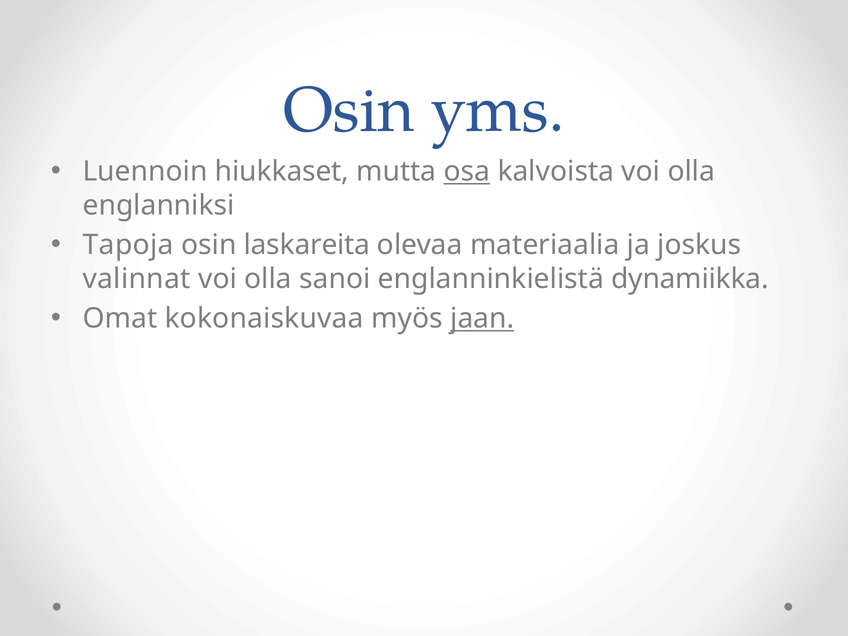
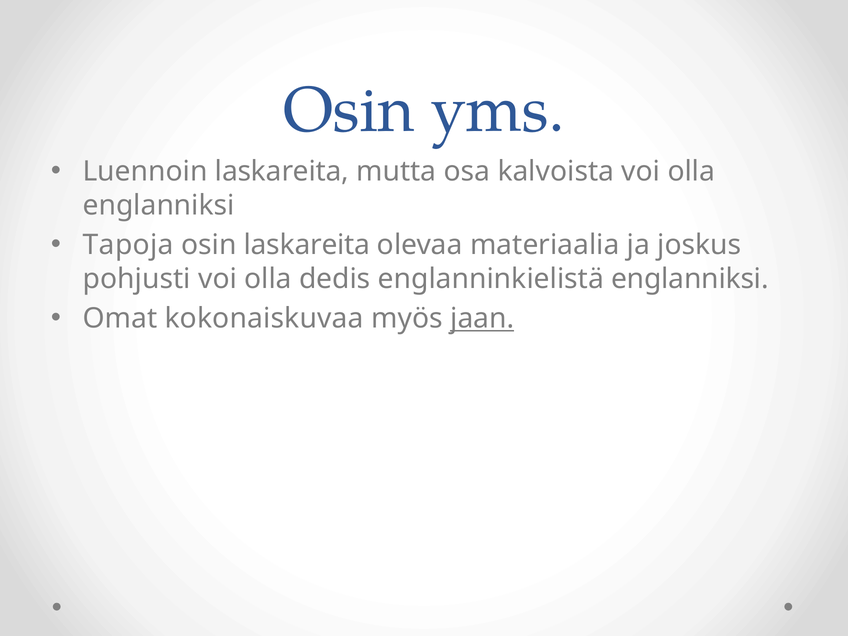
Luennoin hiukkaset: hiukkaset -> laskareita
osa underline: present -> none
valinnat: valinnat -> pohjusti
sanoi: sanoi -> dedis
englanninkielistä dynamiikka: dynamiikka -> englanniksi
